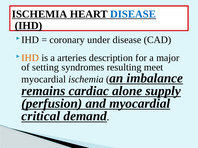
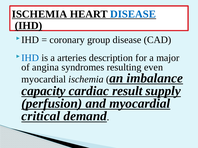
under: under -> group
IHD at (30, 58) colour: orange -> blue
setting: setting -> angina
meet: meet -> even
remains: remains -> capacity
alone: alone -> result
